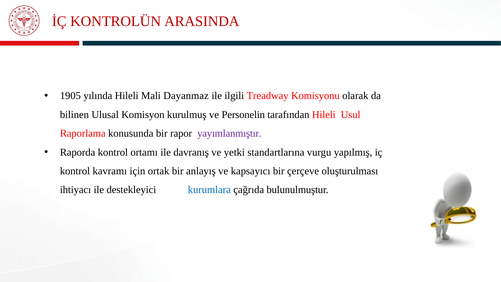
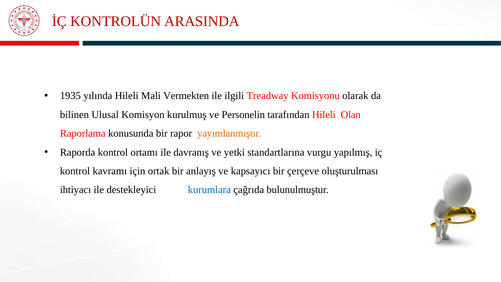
1905: 1905 -> 1935
Dayanmaz: Dayanmaz -> Vermekten
Usul: Usul -> Olan
yayımlanmıştır colour: purple -> orange
